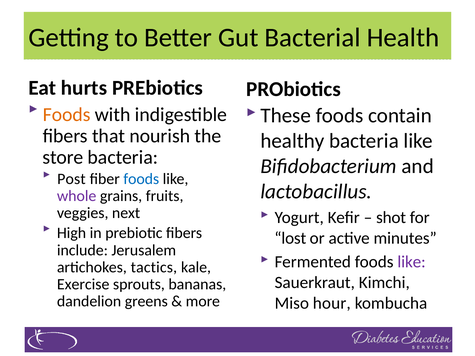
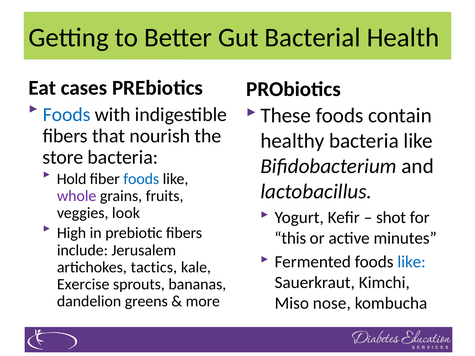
hurts: hurts -> cases
Foods at (67, 115) colour: orange -> blue
Post: Post -> Hold
next: next -> look
lost: lost -> this
like at (412, 262) colour: purple -> blue
hour: hour -> nose
